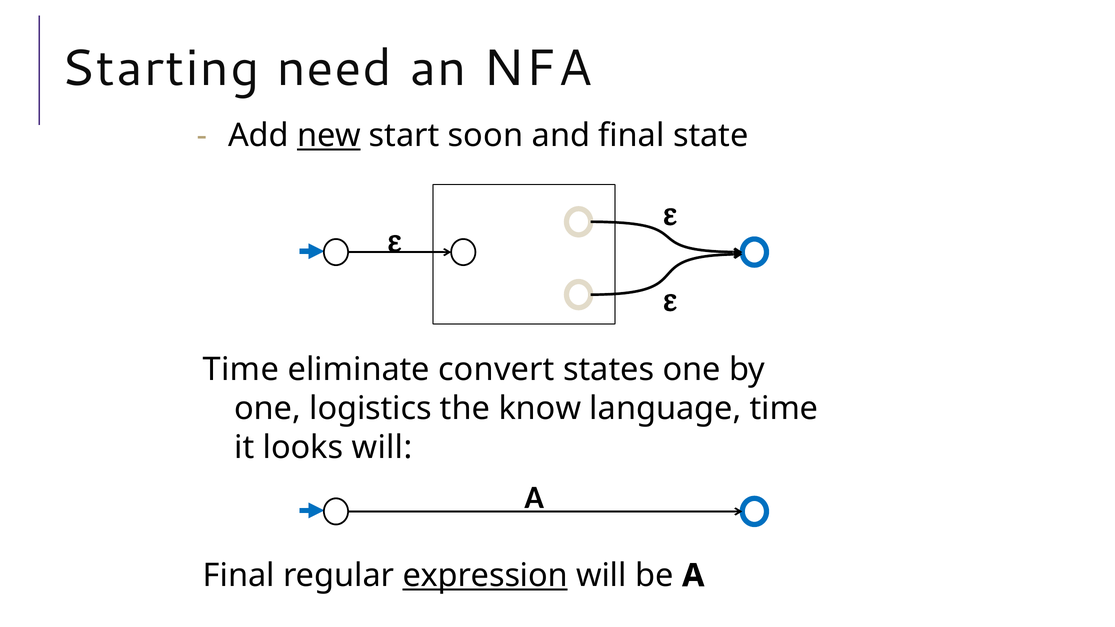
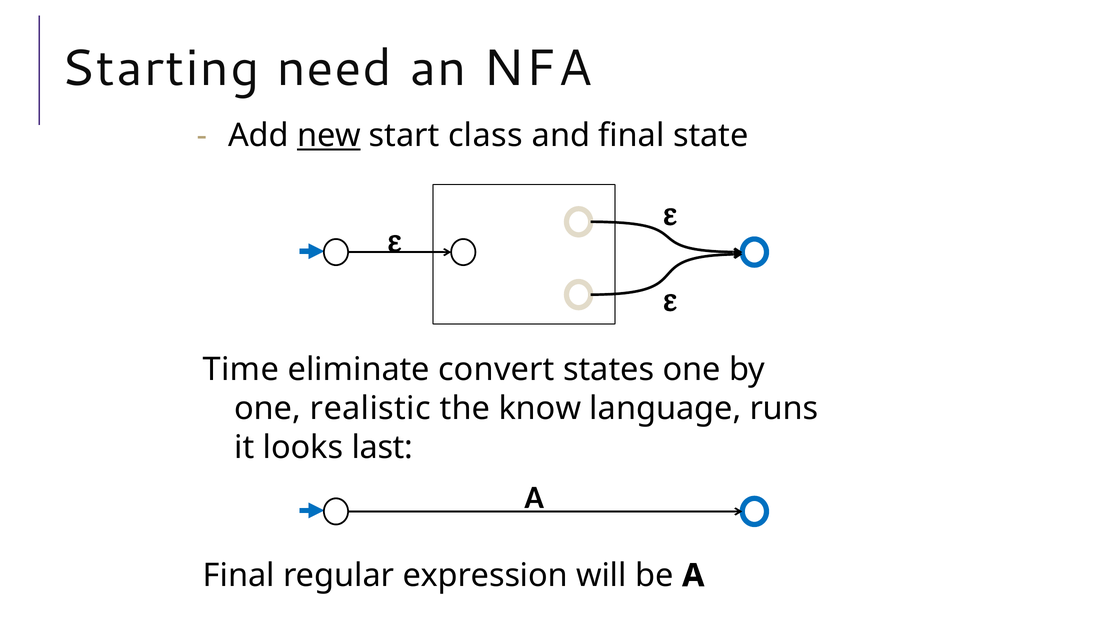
soon: soon -> class
logistics: logistics -> realistic
language time: time -> runs
looks will: will -> last
expression underline: present -> none
